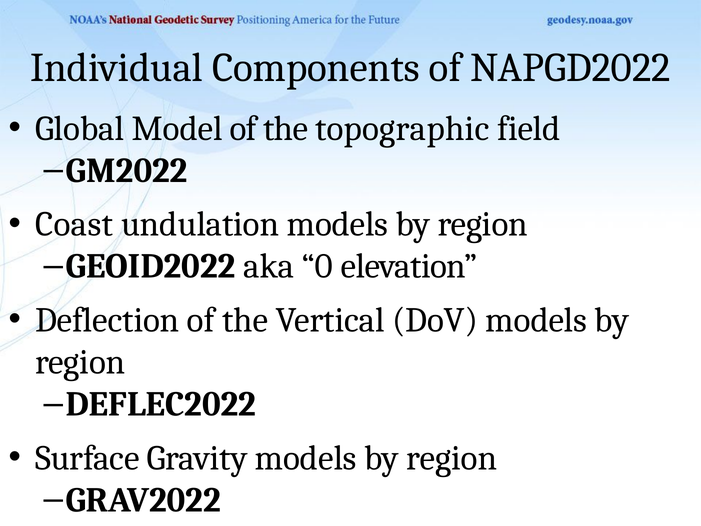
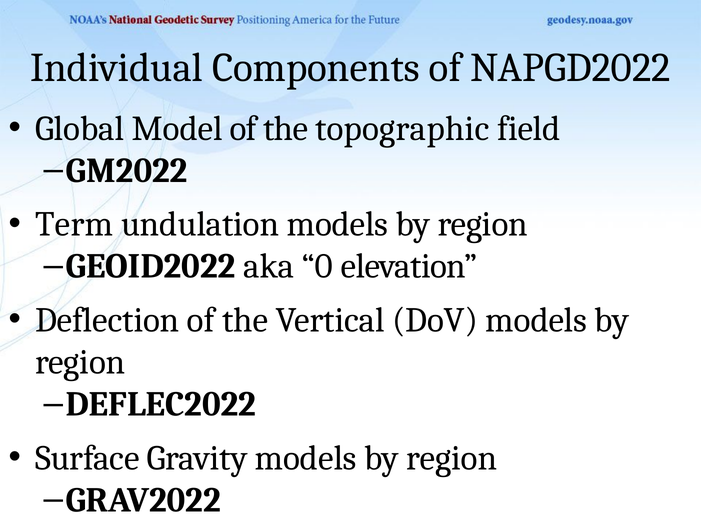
Coast: Coast -> Term
